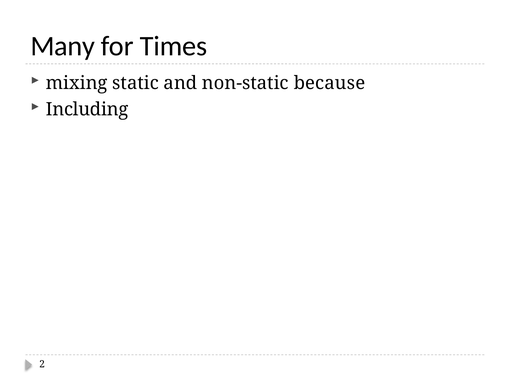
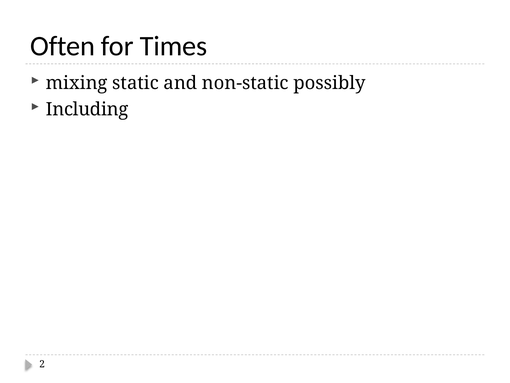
Many: Many -> Often
because: because -> possibly
